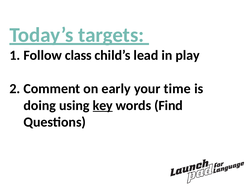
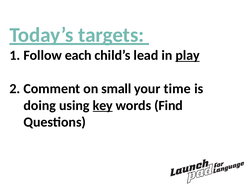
class: class -> each
play underline: none -> present
early: early -> small
